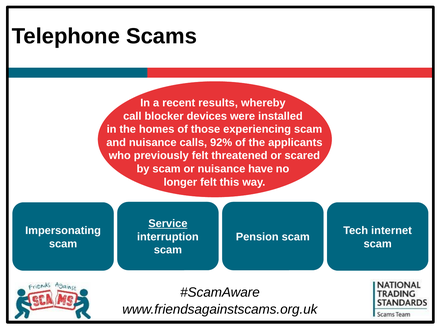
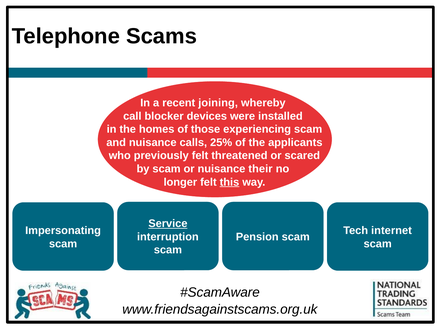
results: results -> joining
92%: 92% -> 25%
have: have -> their
this underline: none -> present
